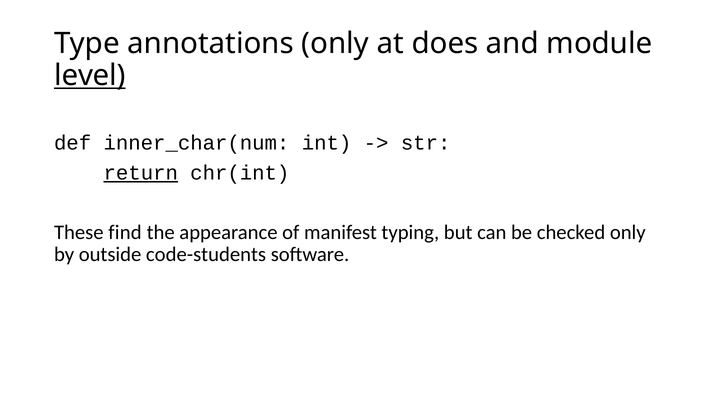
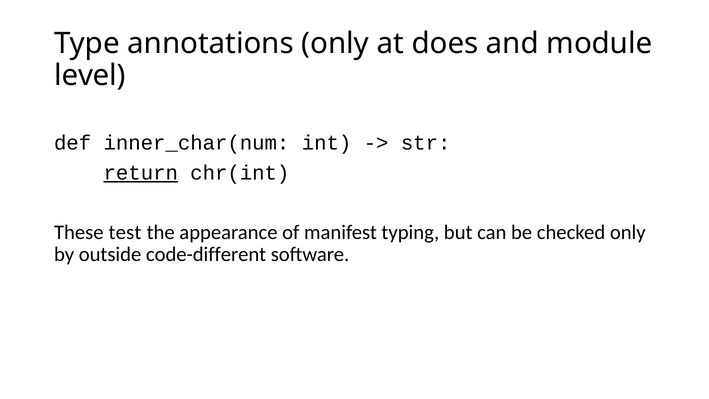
level underline: present -> none
find: find -> test
code-students: code-students -> code-different
